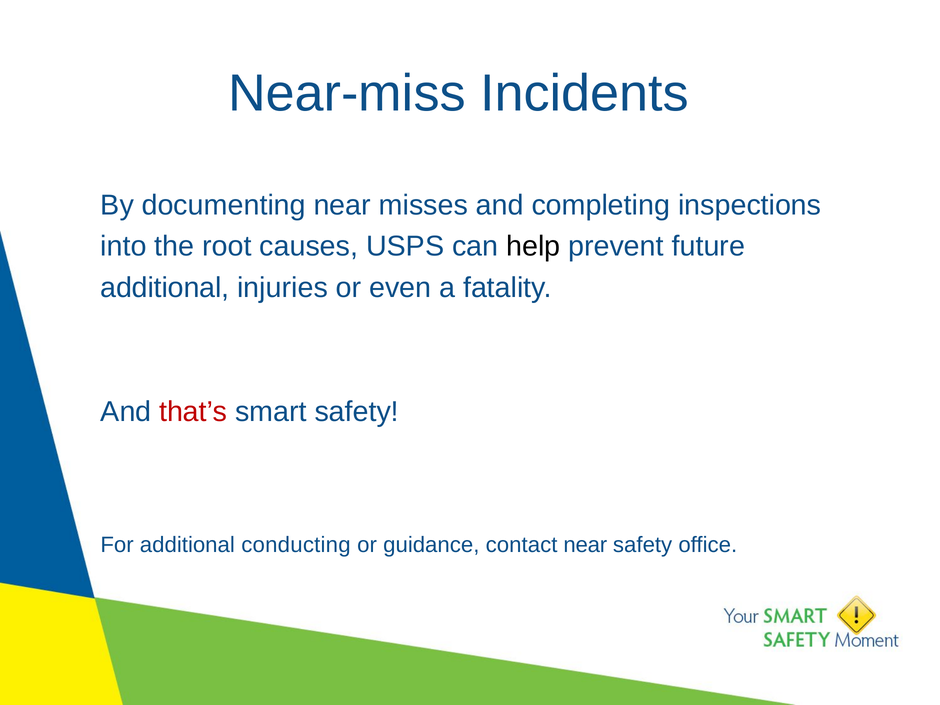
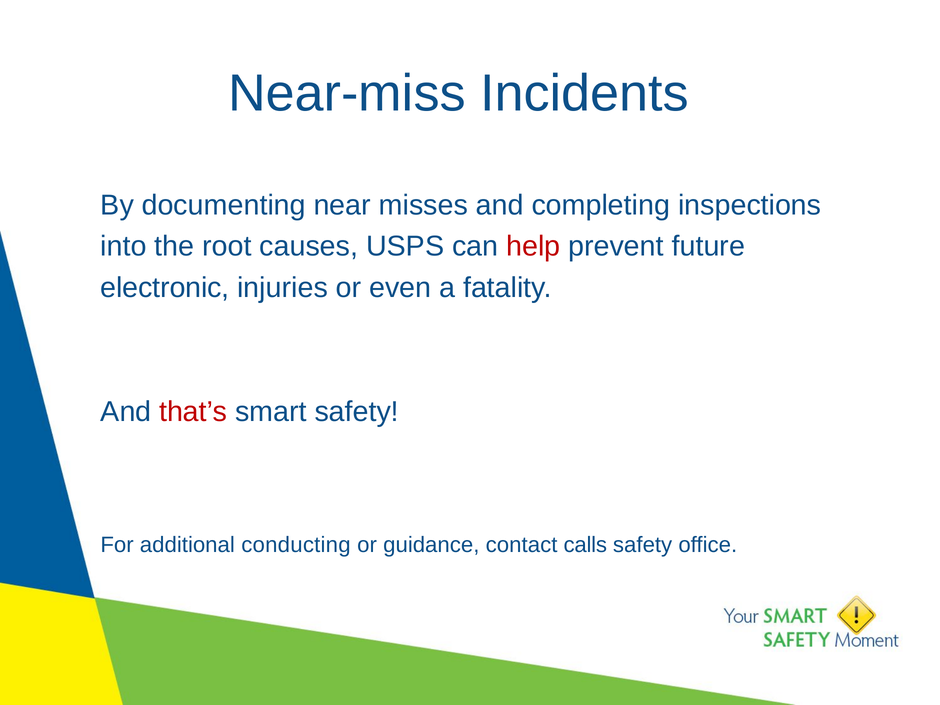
help colour: black -> red
additional at (165, 288): additional -> electronic
contact near: near -> calls
